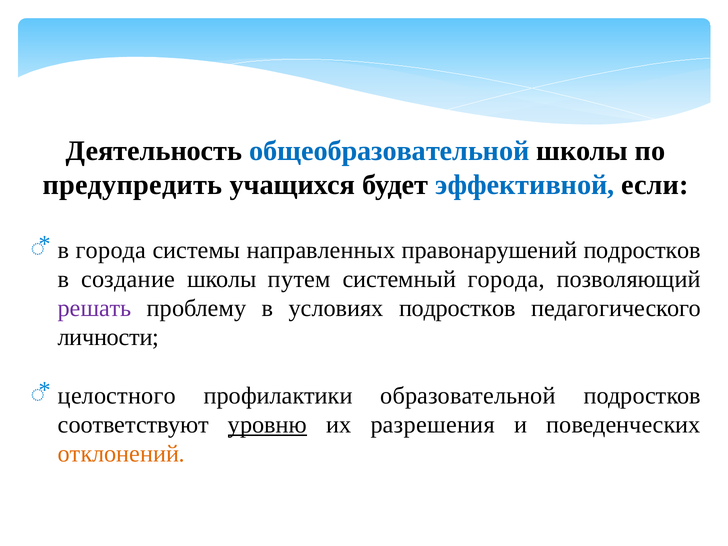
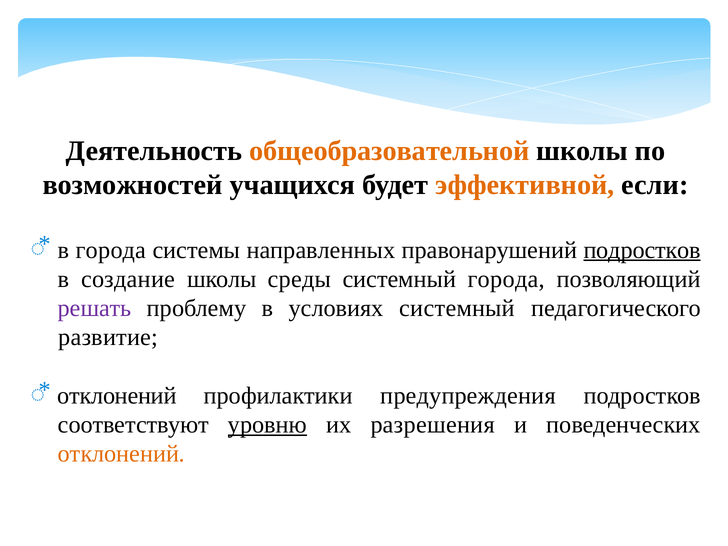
общеобразовательной colour: blue -> orange
предупредить: предупредить -> возможностей
эффективной colour: blue -> orange
подростков at (642, 250) underline: none -> present
путем: путем -> среды
условиях подростков: подростков -> системный
личности: личности -> развитие
целостного at (117, 396): целостного -> отклонений
образовательной: образовательной -> предупреждения
